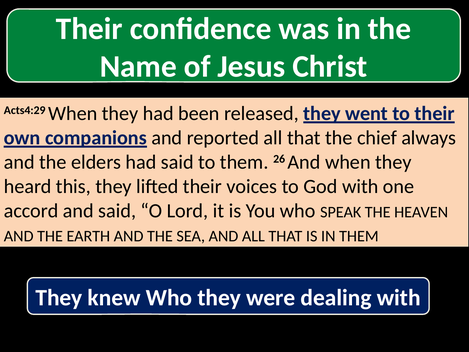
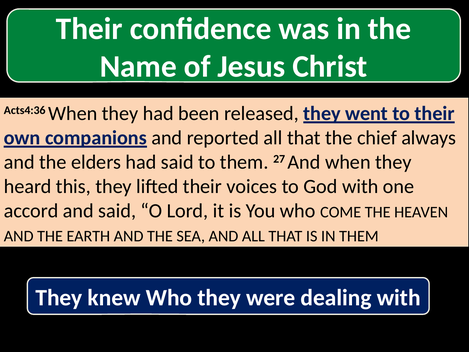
Acts4:29: Acts4:29 -> Acts4:36
26: 26 -> 27
SPEAK: SPEAK -> COME
